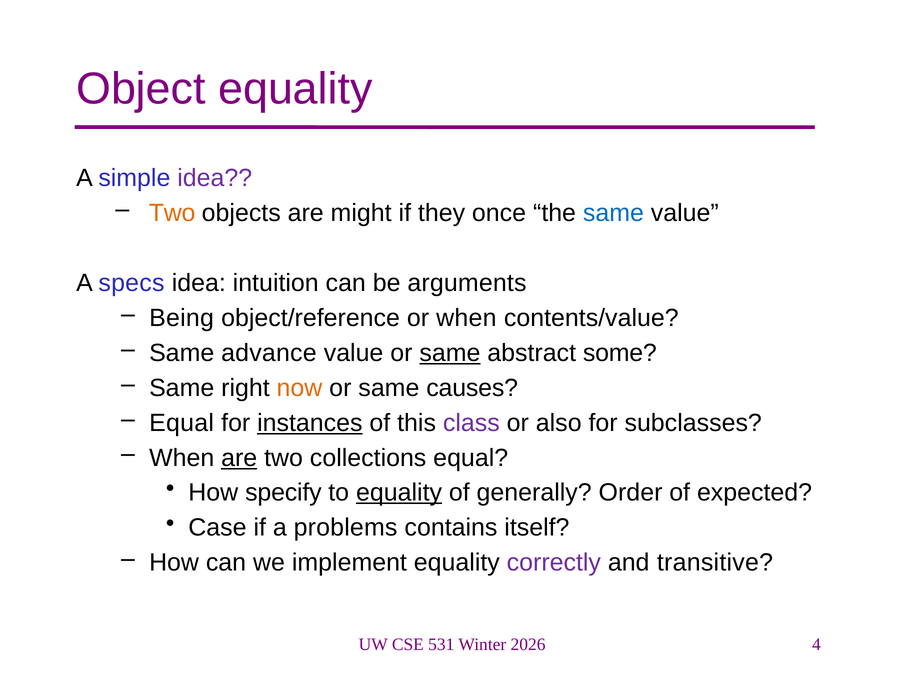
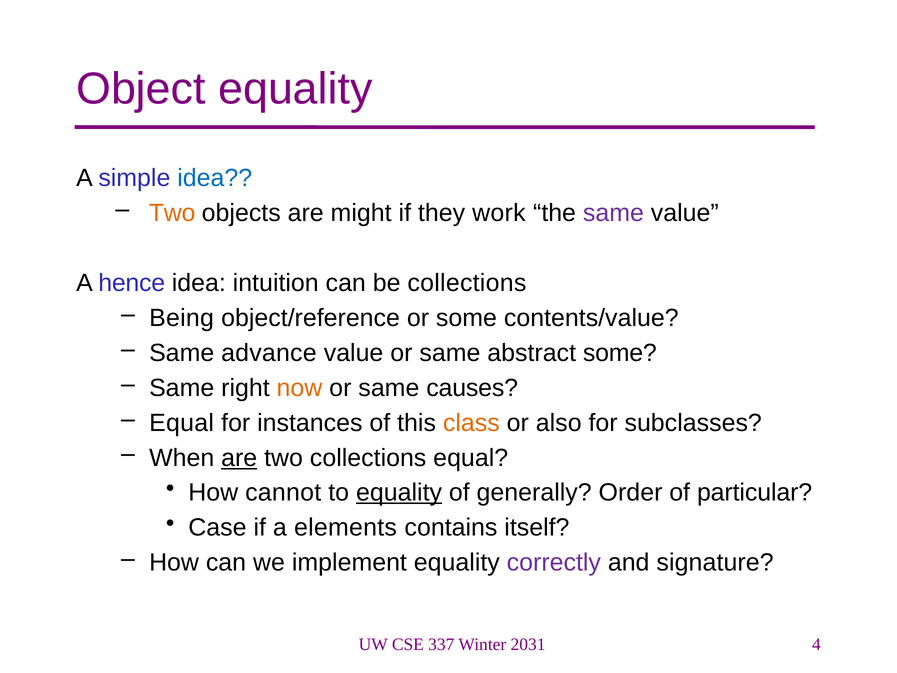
idea at (215, 178) colour: purple -> blue
once: once -> work
same at (613, 213) colour: blue -> purple
specs: specs -> hence
be arguments: arguments -> collections
or when: when -> some
same at (450, 353) underline: present -> none
instances underline: present -> none
class colour: purple -> orange
specify: specify -> cannot
expected: expected -> particular
problems: problems -> elements
transitive: transitive -> signature
531: 531 -> 337
2026: 2026 -> 2031
